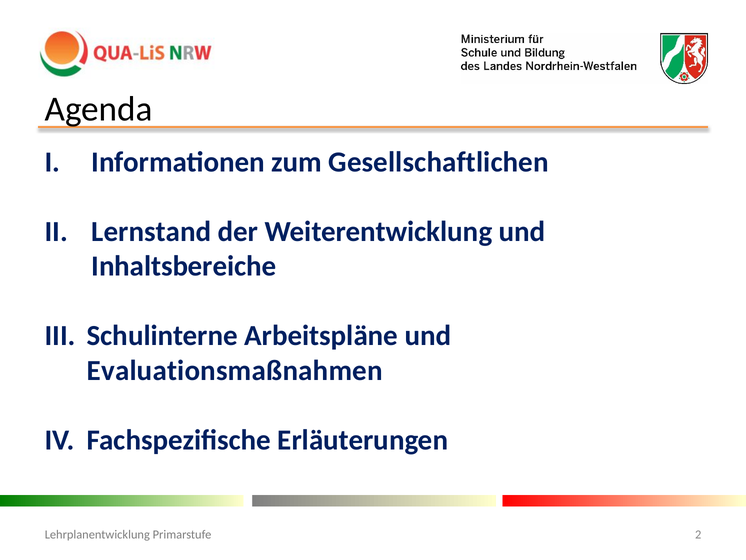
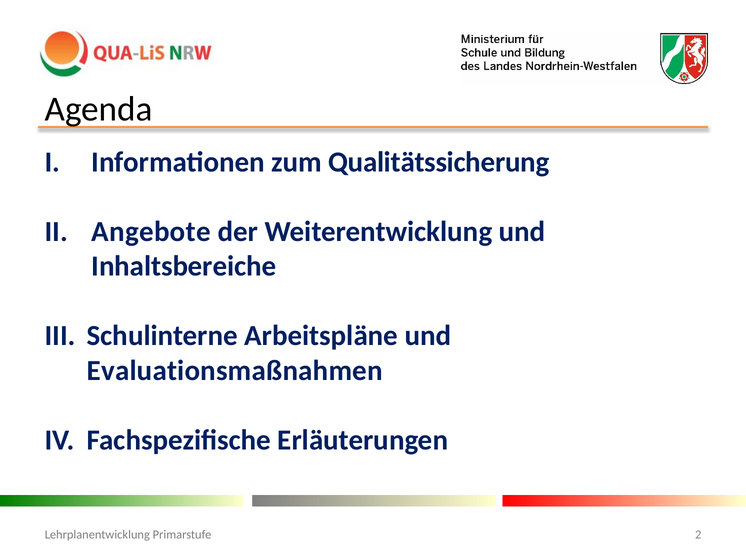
Gesellschaftlichen: Gesellschaftlichen -> Qualitätssicherung
Lernstand: Lernstand -> Angebote
